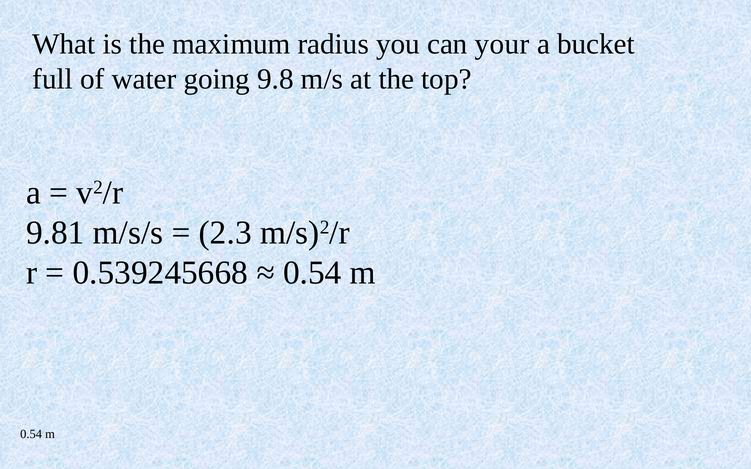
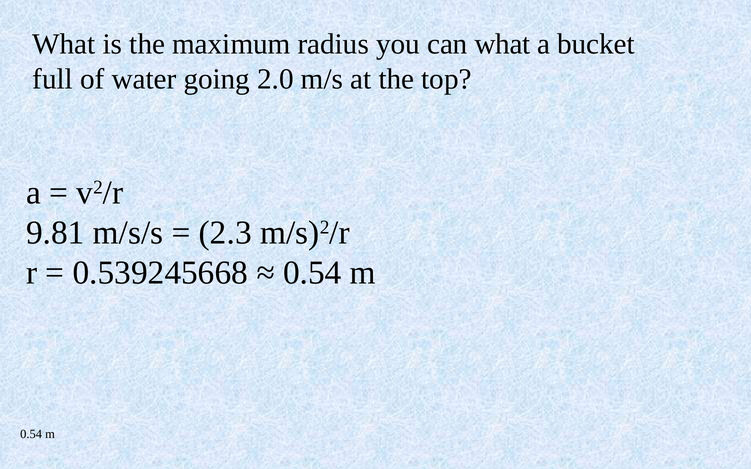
can your: your -> what
9.8: 9.8 -> 2.0
